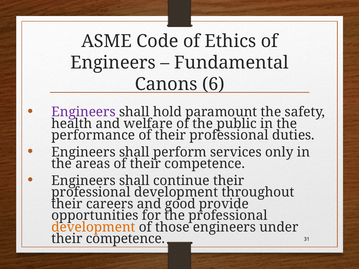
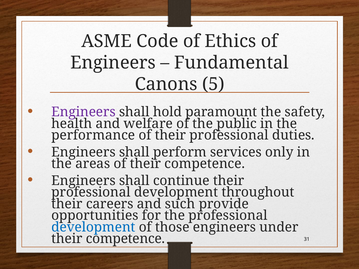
6: 6 -> 5
good: good -> such
development at (93, 227) colour: orange -> blue
